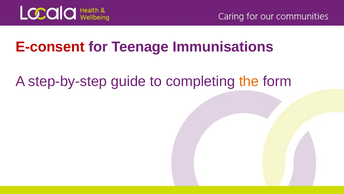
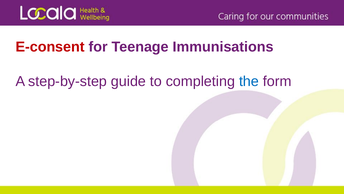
the colour: orange -> blue
